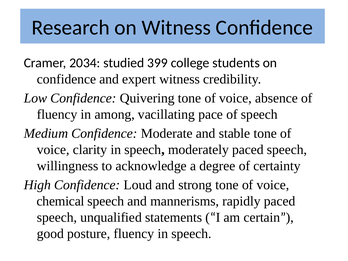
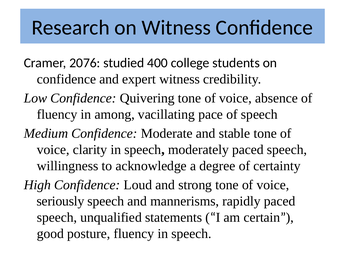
2034: 2034 -> 2076
399: 399 -> 400
chemical: chemical -> seriously
